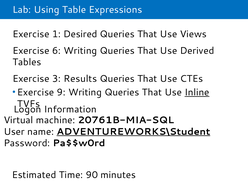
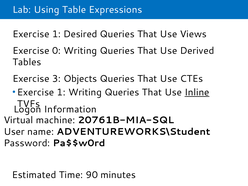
6: 6 -> 0
Results: Results -> Objects
9 at (61, 92): 9 -> 1
ADVENTUREWORKS\Student underline: present -> none
